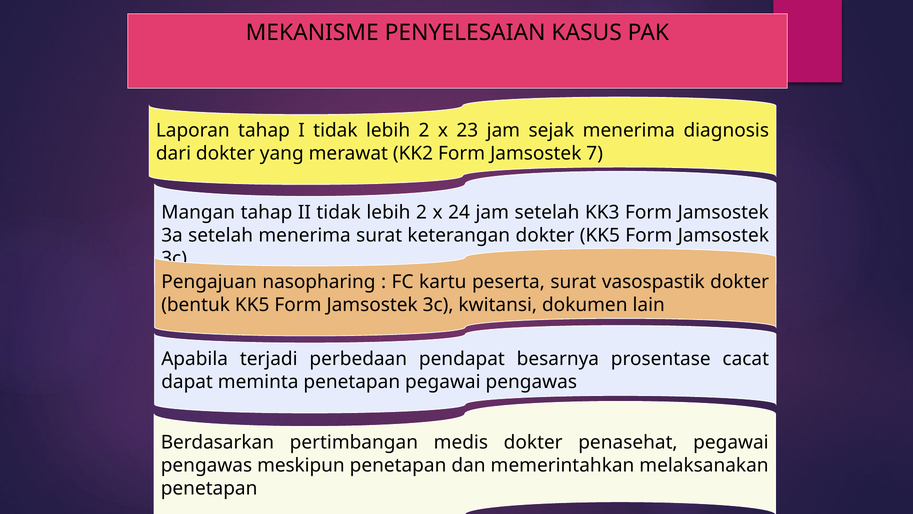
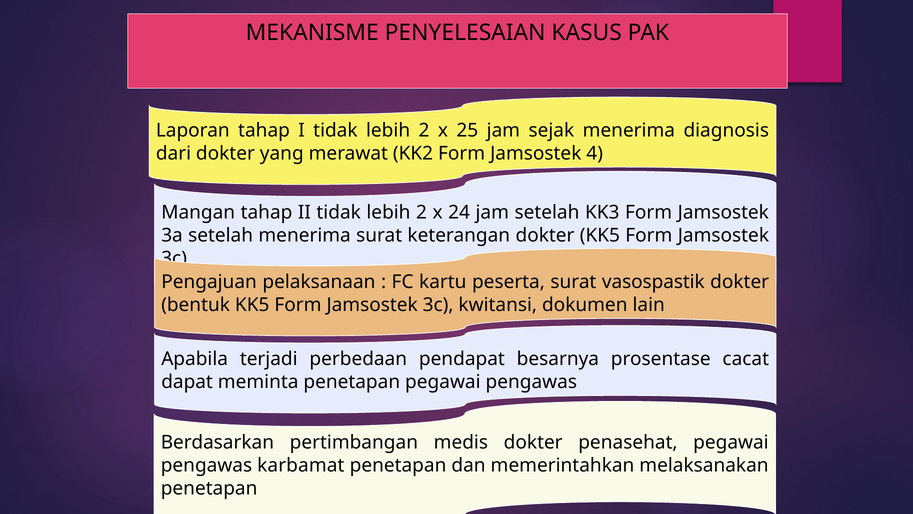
23: 23 -> 25
7: 7 -> 4
nasopharing: nasopharing -> pelaksanaan
meskipun: meskipun -> karbamat
